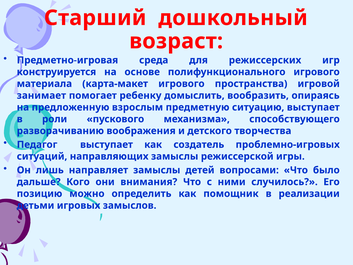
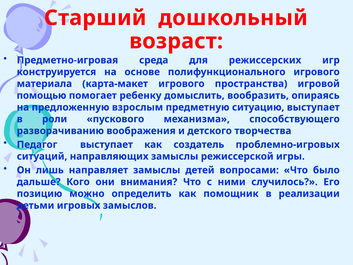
занимает: занимает -> помощью
